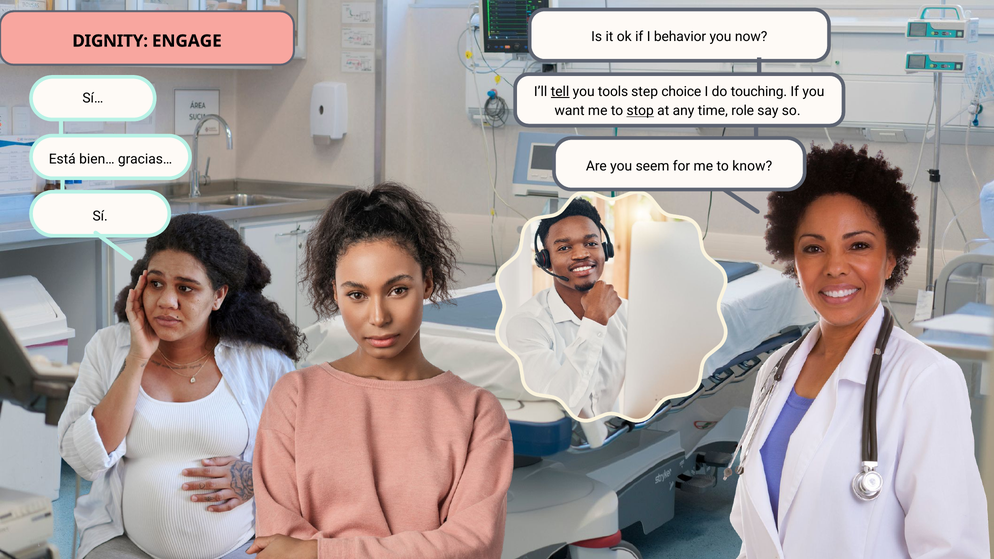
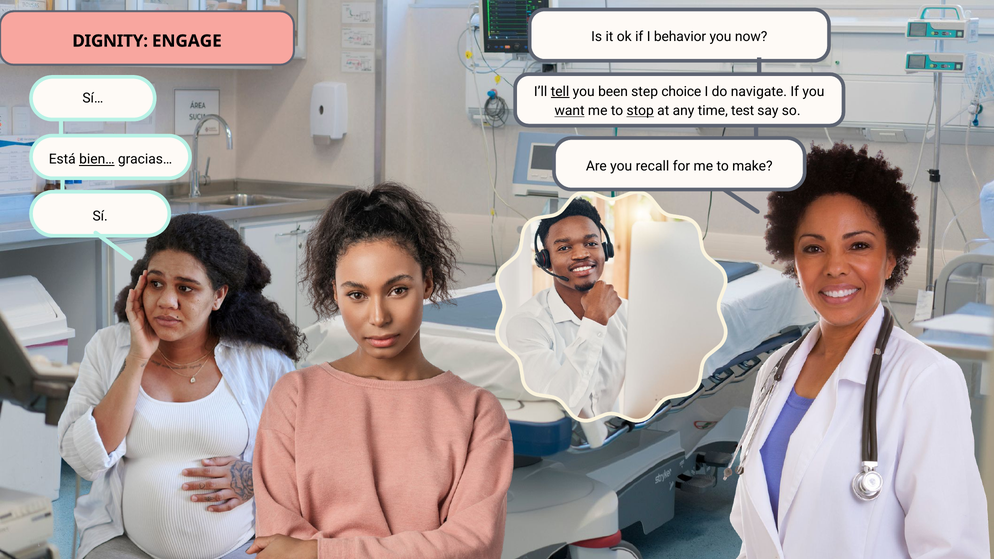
tools: tools -> been
touching: touching -> navigate
want underline: none -> present
role: role -> test
bien… underline: none -> present
seem: seem -> recall
know: know -> make
